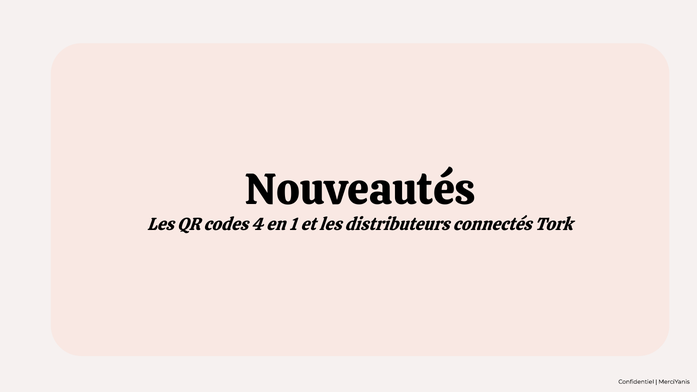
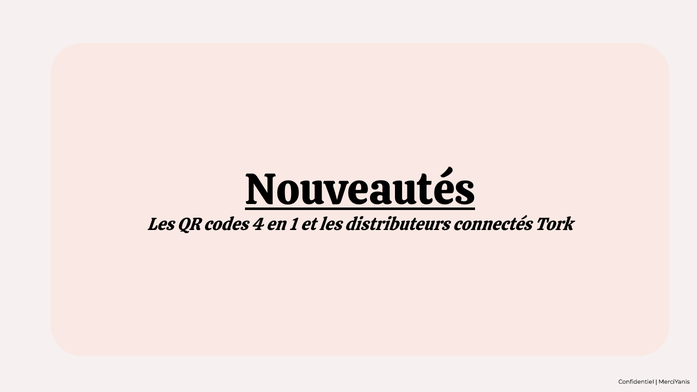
Nouveautés underline: none -> present
